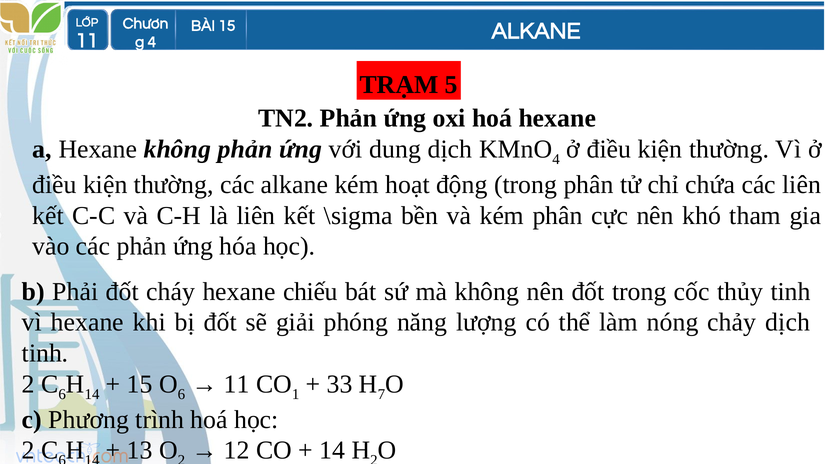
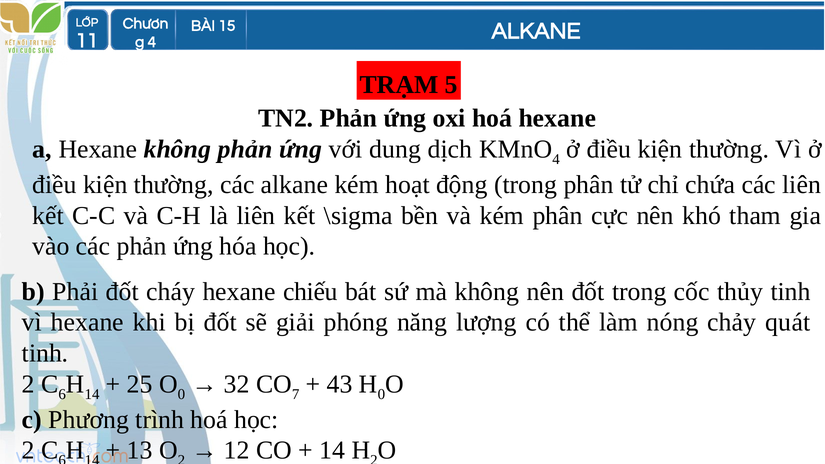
chảy dịch: dịch -> quát
15 at (140, 384): 15 -> 25
6 at (181, 394): 6 -> 0
11 at (237, 384): 11 -> 32
1: 1 -> 7
33: 33 -> 43
7 at (381, 394): 7 -> 0
